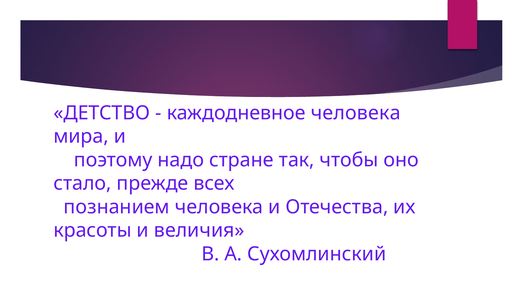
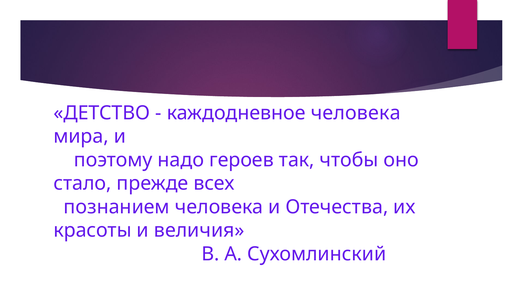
стране: стране -> героев
